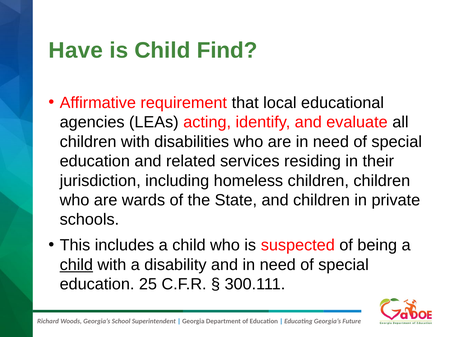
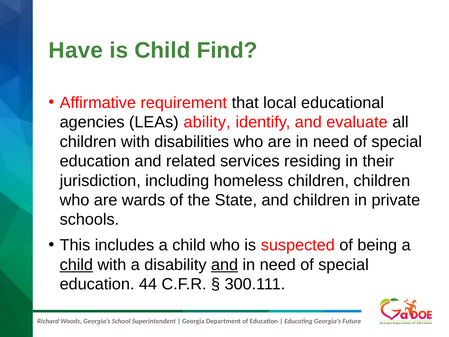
acting: acting -> ability
and at (225, 265) underline: none -> present
25: 25 -> 44
